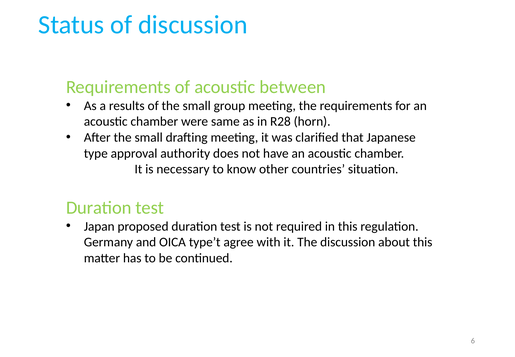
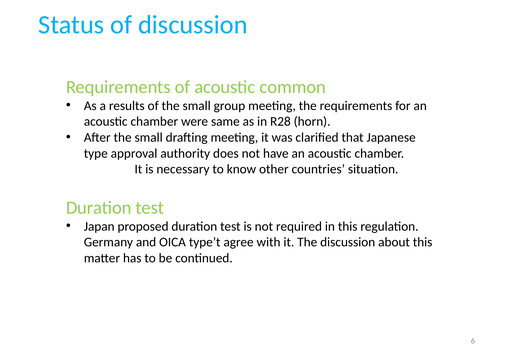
between: between -> common
